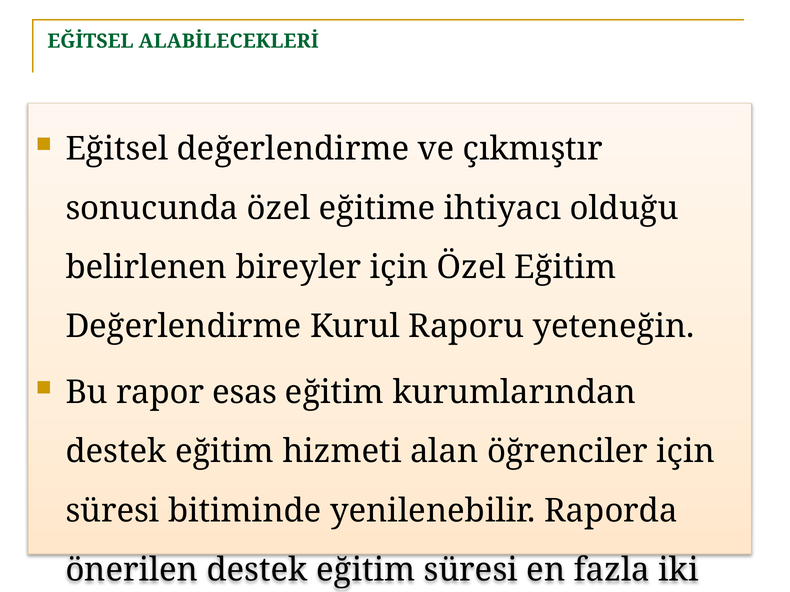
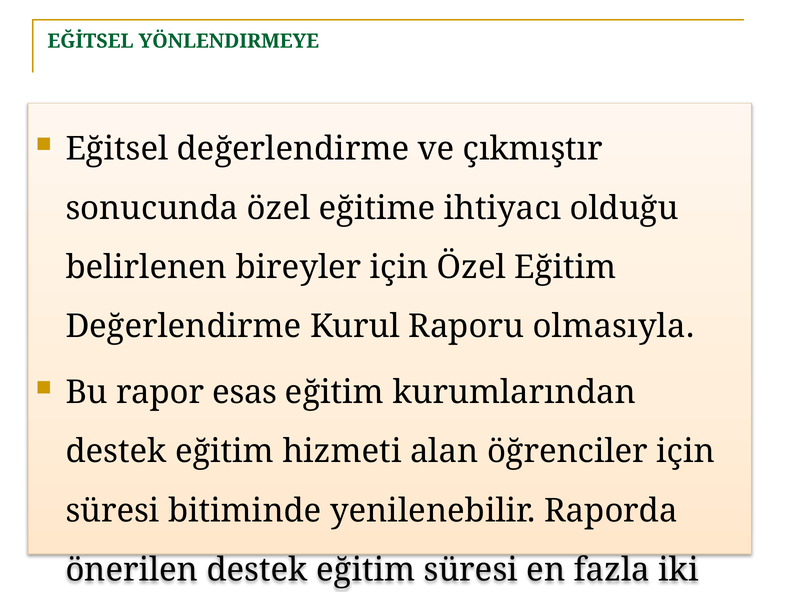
ALABİLECEKLERİ: ALABİLECEKLERİ -> YÖNLENDIRMEYE
yeteneğin: yeteneğin -> olmasıyla
